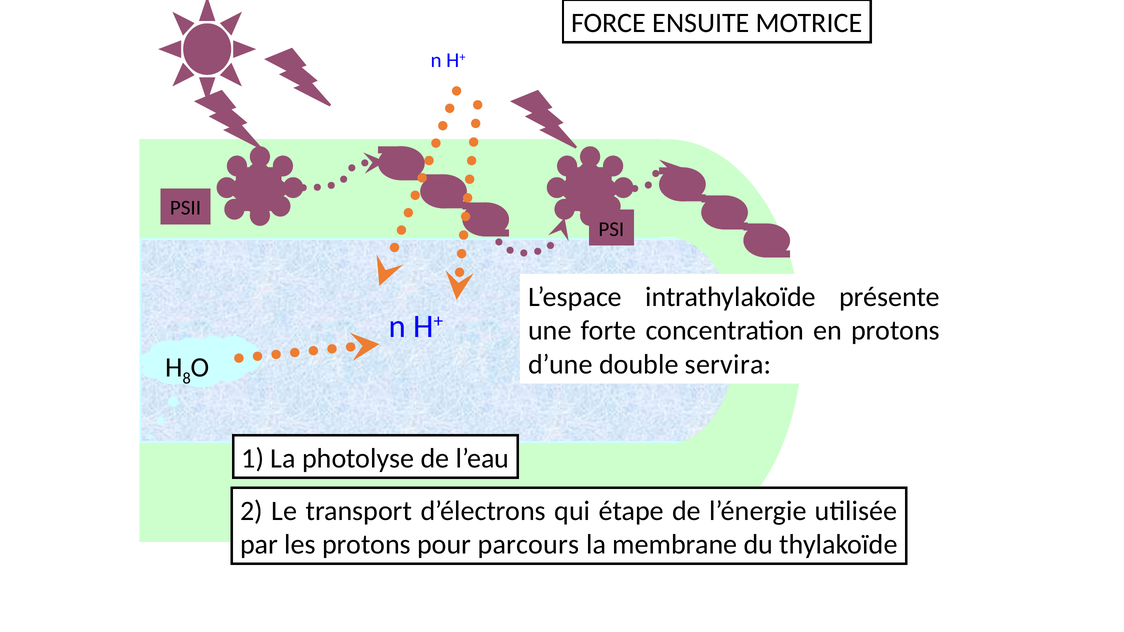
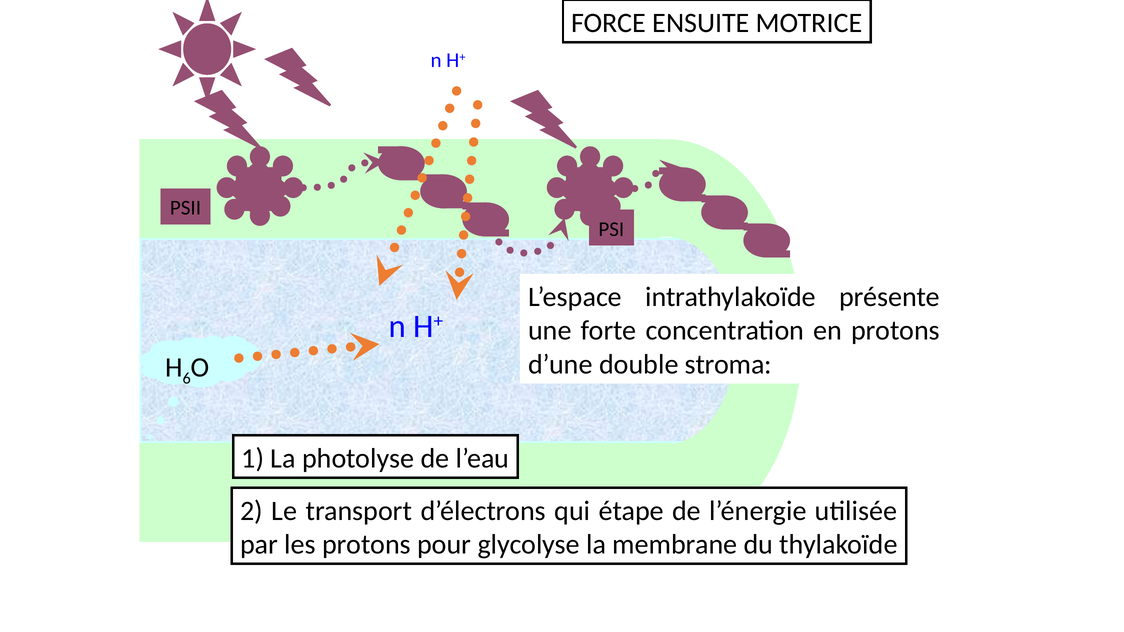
servira: servira -> stroma
8: 8 -> 6
parcours: parcours -> glycolyse
